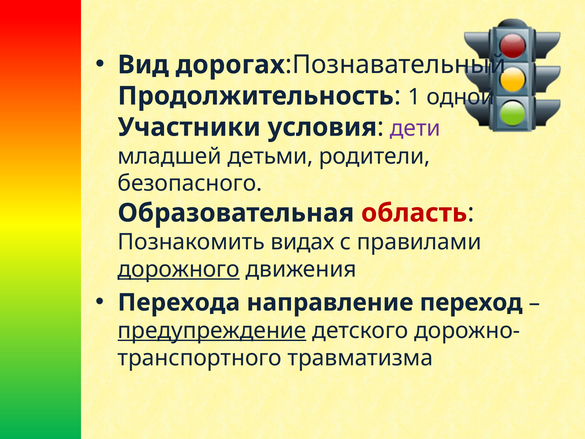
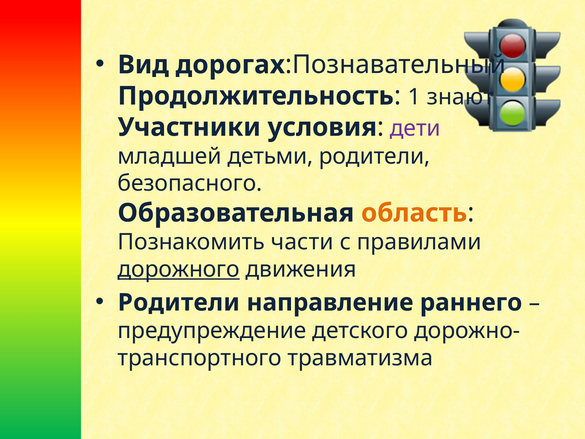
одной: одной -> знают
область colour: red -> orange
видах: видах -> части
Перехода at (179, 302): Перехода -> Родители
переход: переход -> раннего
предупреждение underline: present -> none
